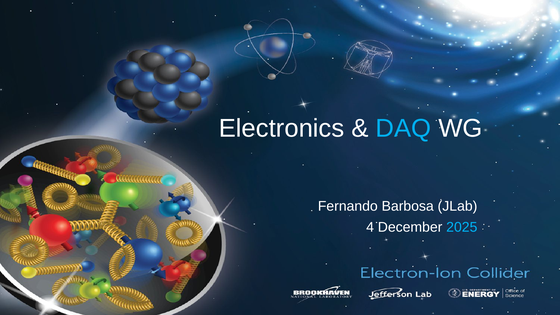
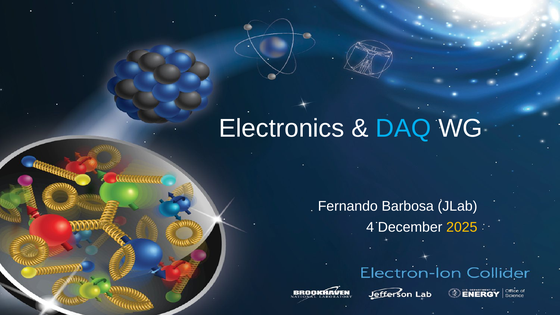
2025 colour: light blue -> yellow
